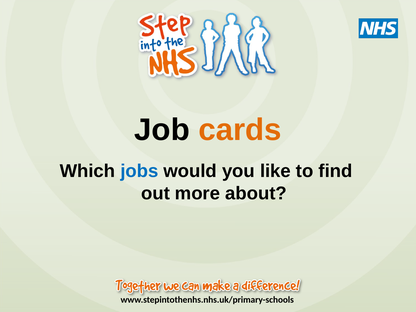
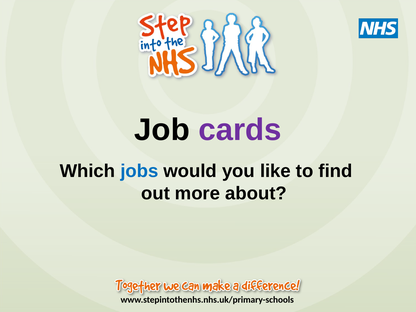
cards colour: orange -> purple
